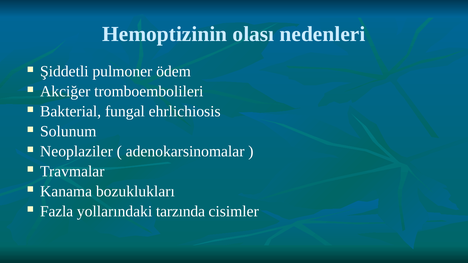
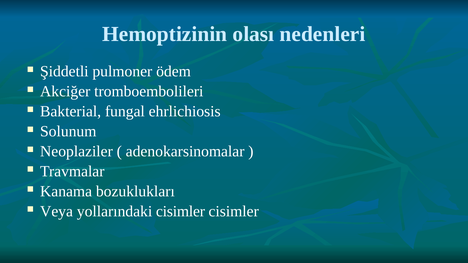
Fazla: Fazla -> Veya
yollarındaki tarzında: tarzında -> cisimler
